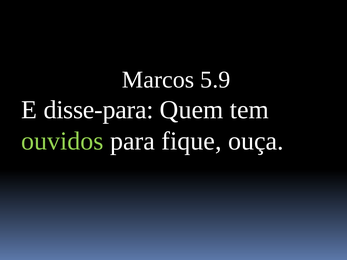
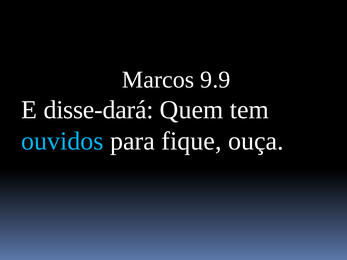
5.9: 5.9 -> 9.9
disse-para: disse-para -> disse-dará
ouvidos colour: light green -> light blue
